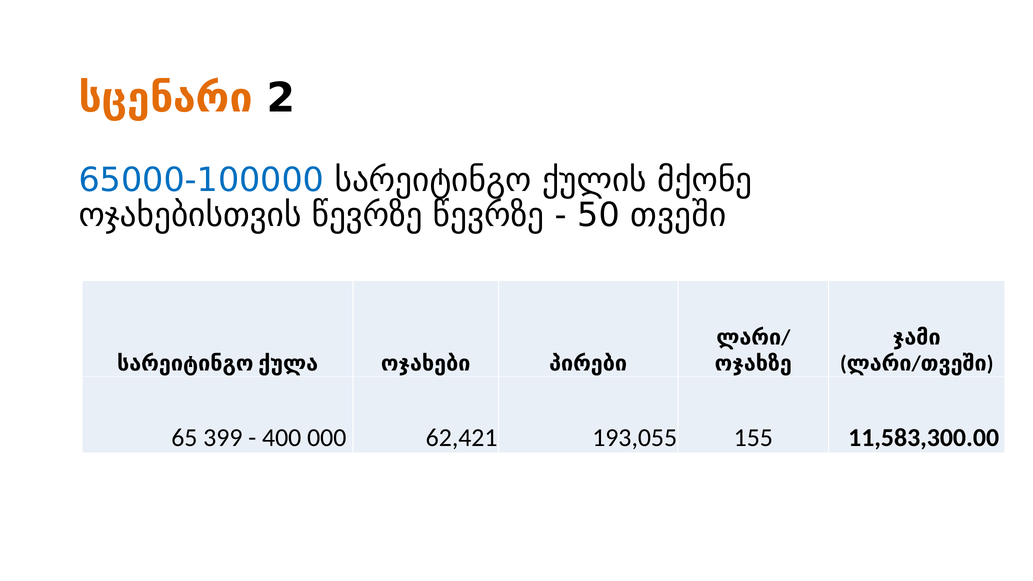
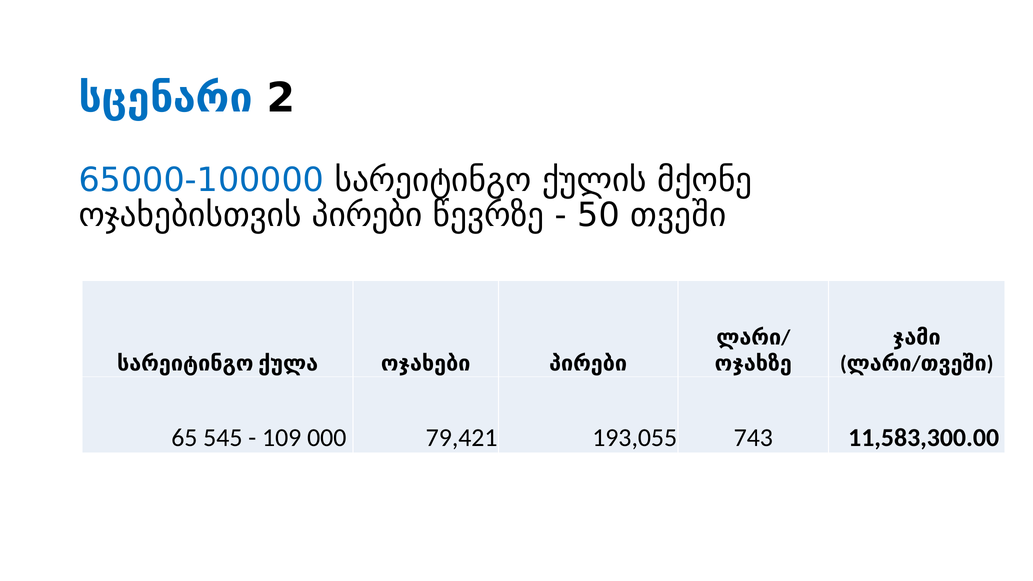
სცენარი colour: orange -> blue
ოჯახებისთვის წევრზე: წევრზე -> პირები
399: 399 -> 545
400: 400 -> 109
62,421: 62,421 -> 79,421
155: 155 -> 743
